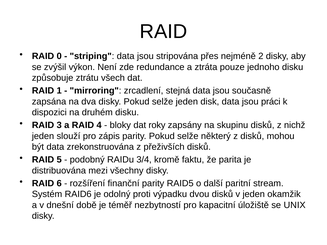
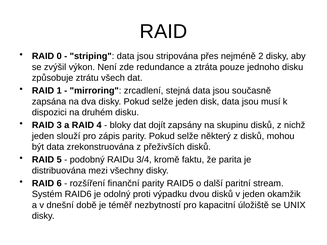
práci: práci -> musí
roky: roky -> dojít
